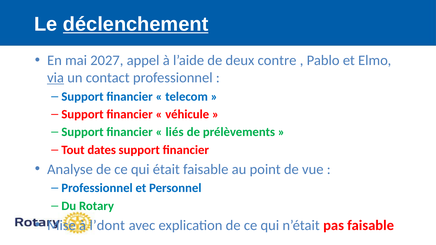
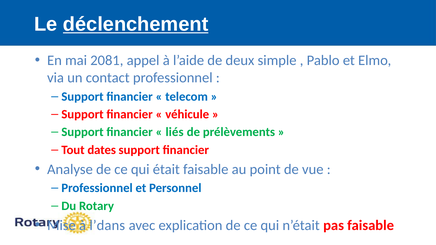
2027: 2027 -> 2081
contre: contre -> simple
via underline: present -> none
l’dont: l’dont -> l’dans
